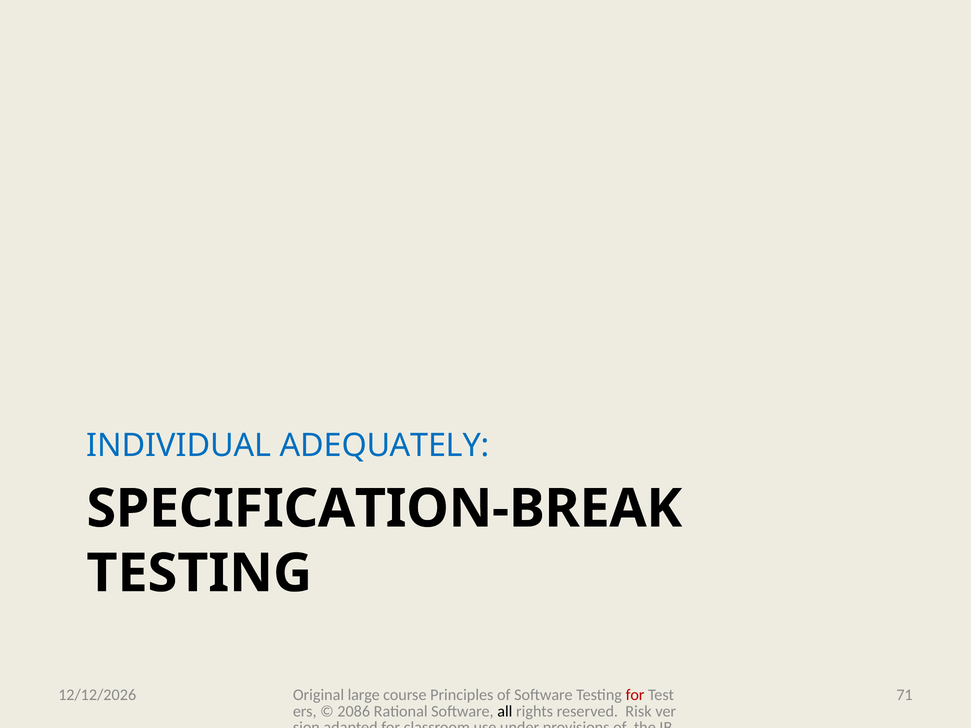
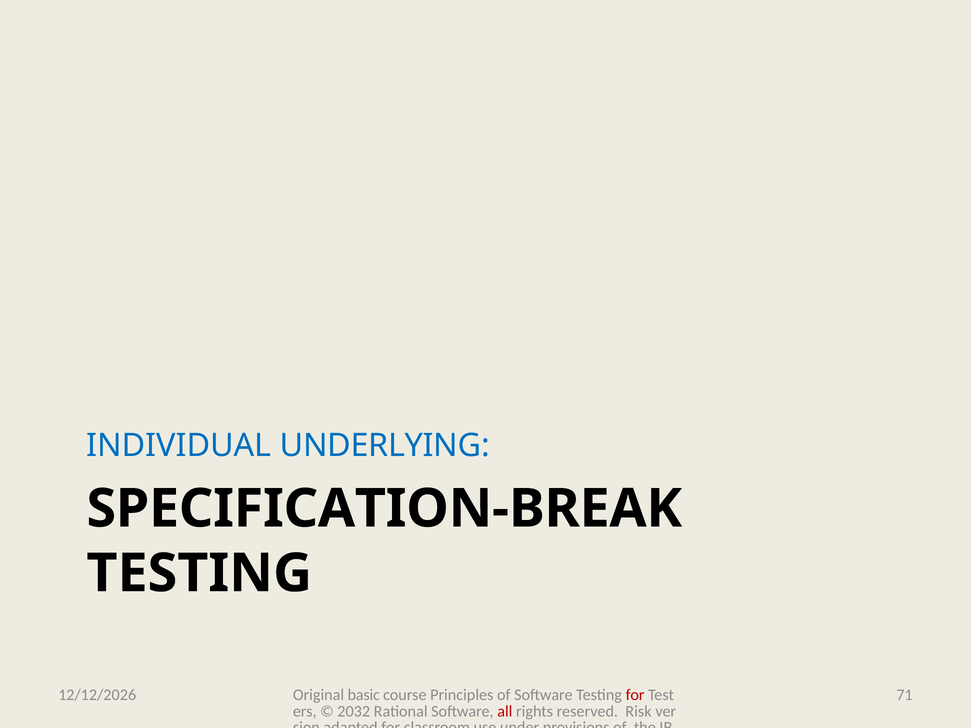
ADEQUATELY: ADEQUATELY -> UNDERLYING
large: large -> basic
2086: 2086 -> 2032
all colour: black -> red
